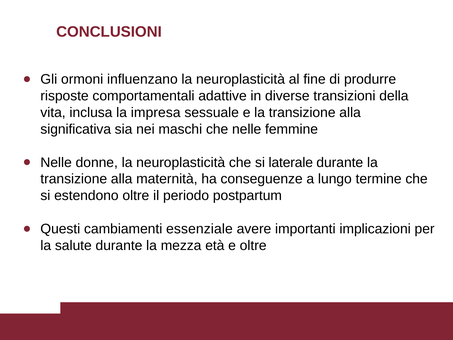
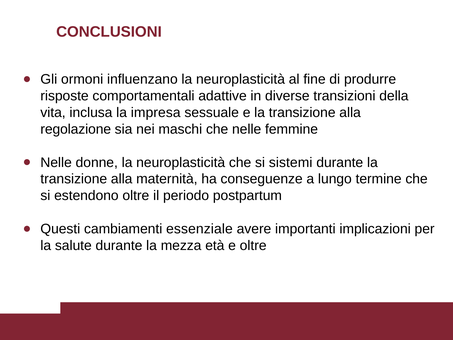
significativa: significativa -> regolazione
laterale: laterale -> sistemi
